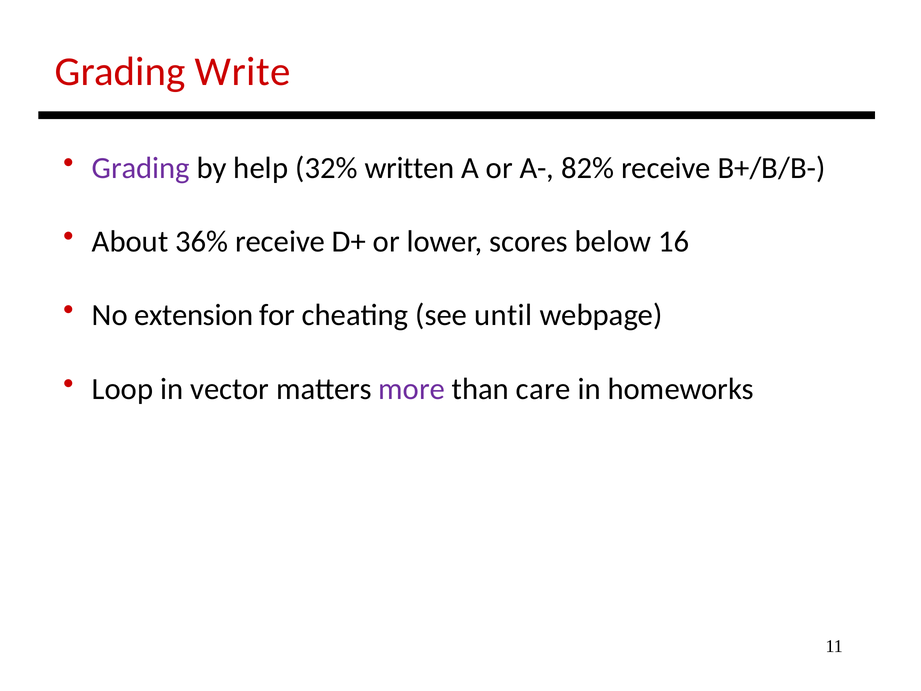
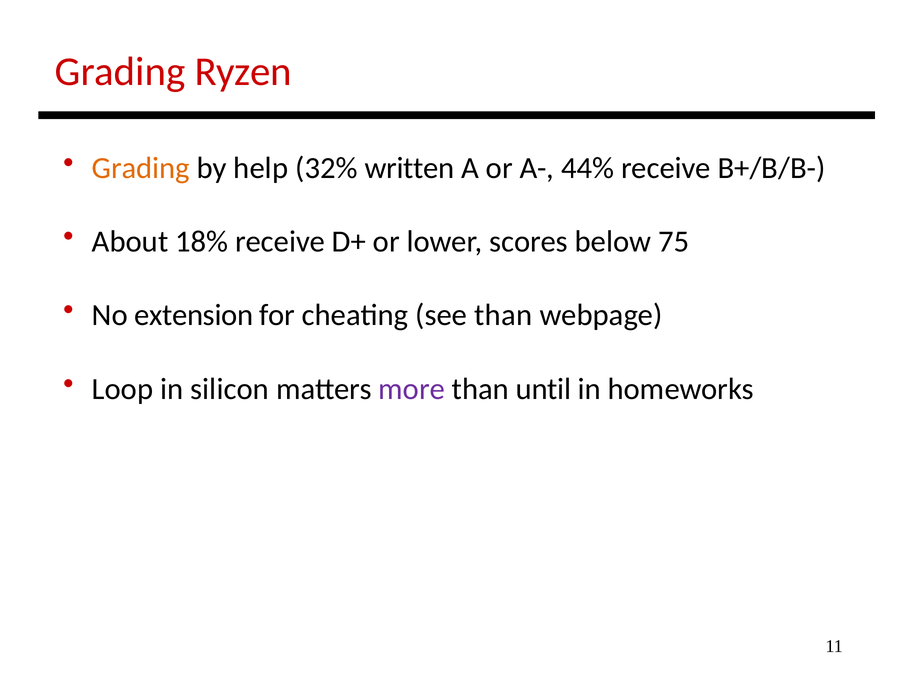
Write: Write -> Ryzen
Grading at (141, 168) colour: purple -> orange
82%: 82% -> 44%
36%: 36% -> 18%
16: 16 -> 75
see until: until -> than
vector: vector -> silicon
care: care -> until
